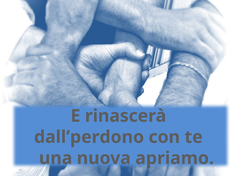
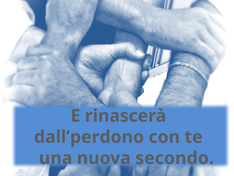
apriamo: apriamo -> secondo
